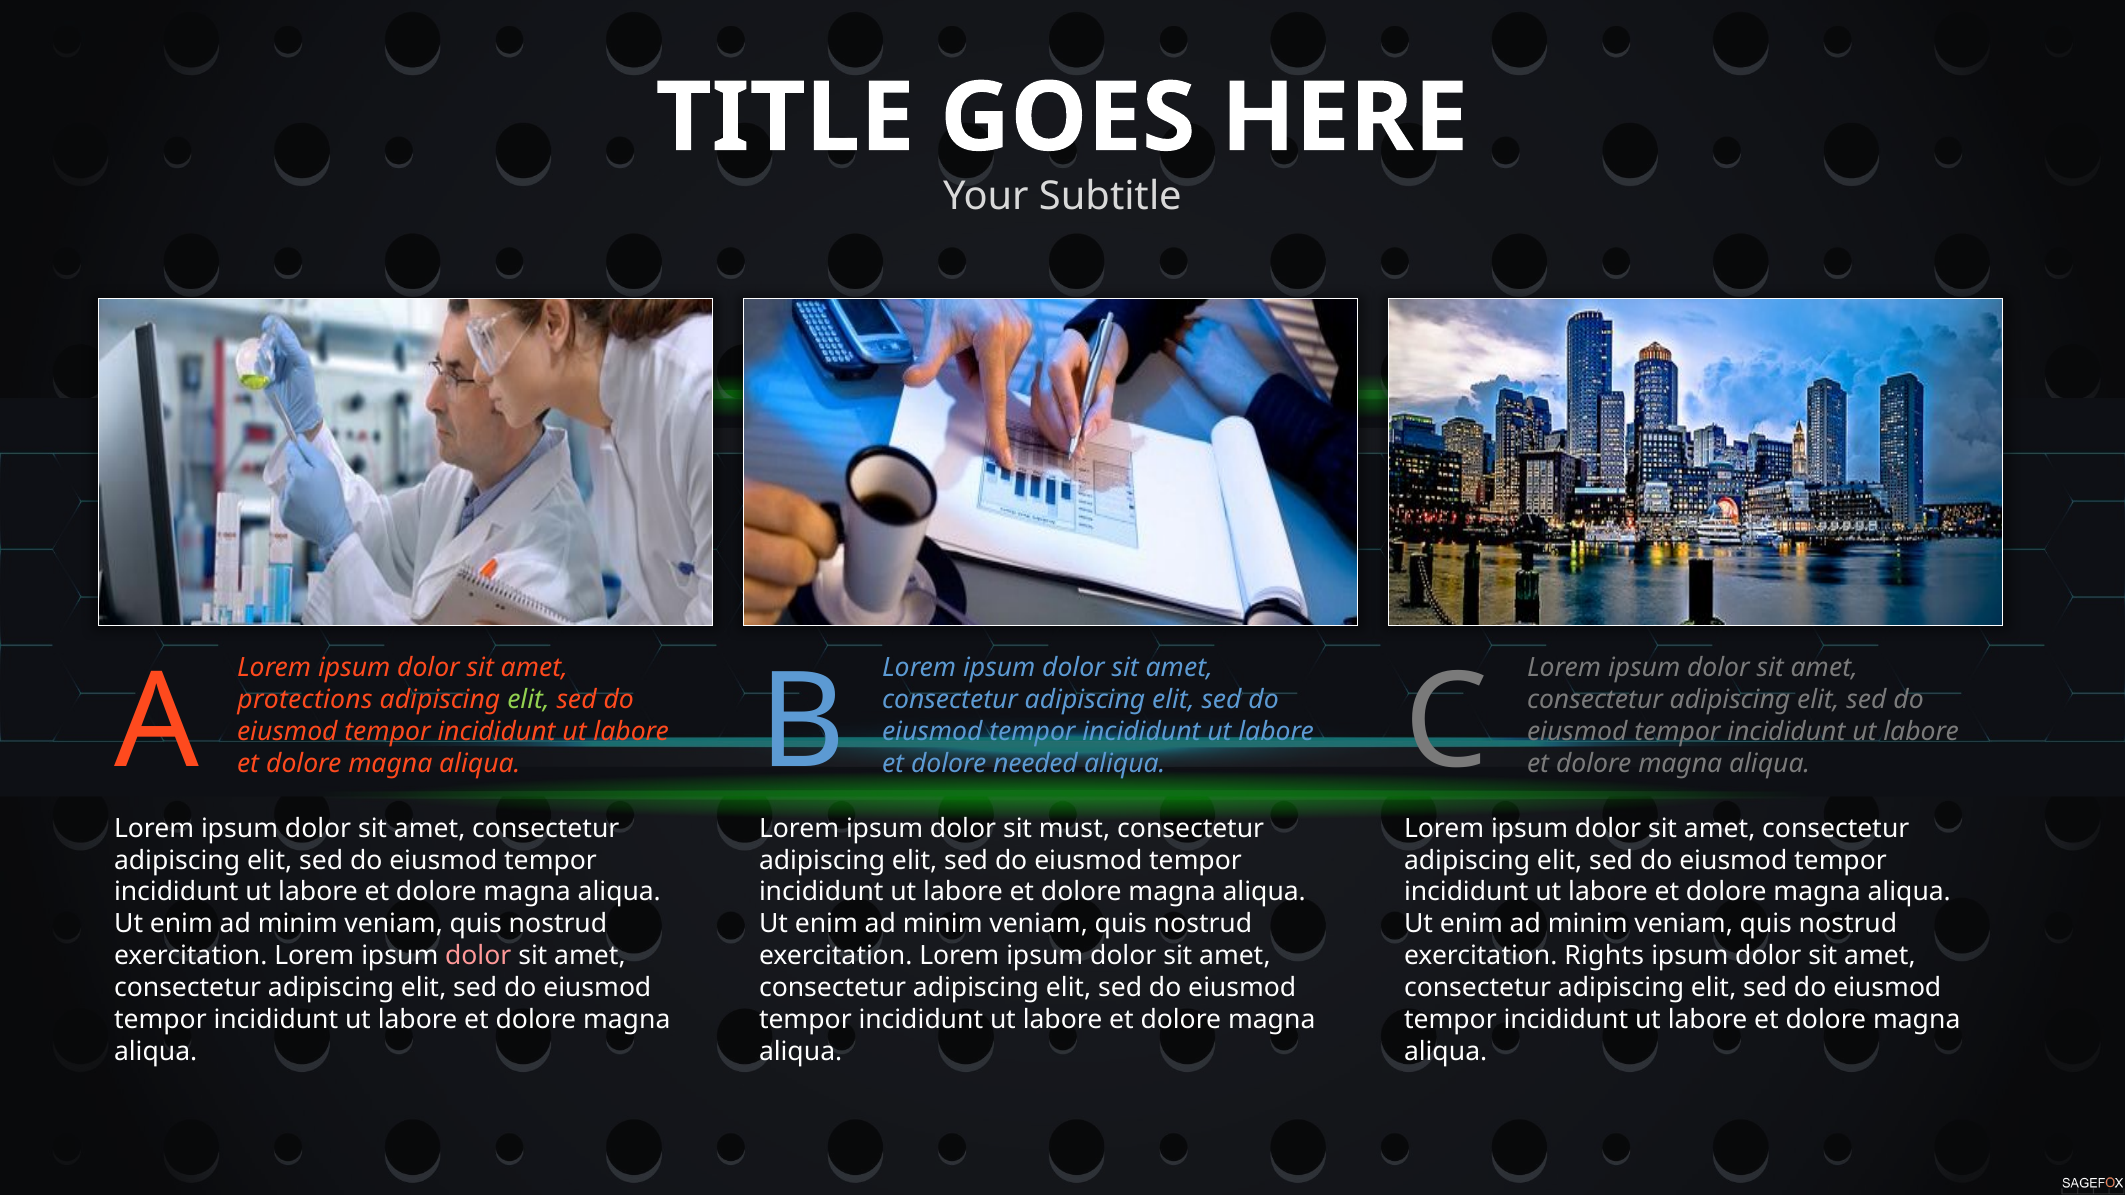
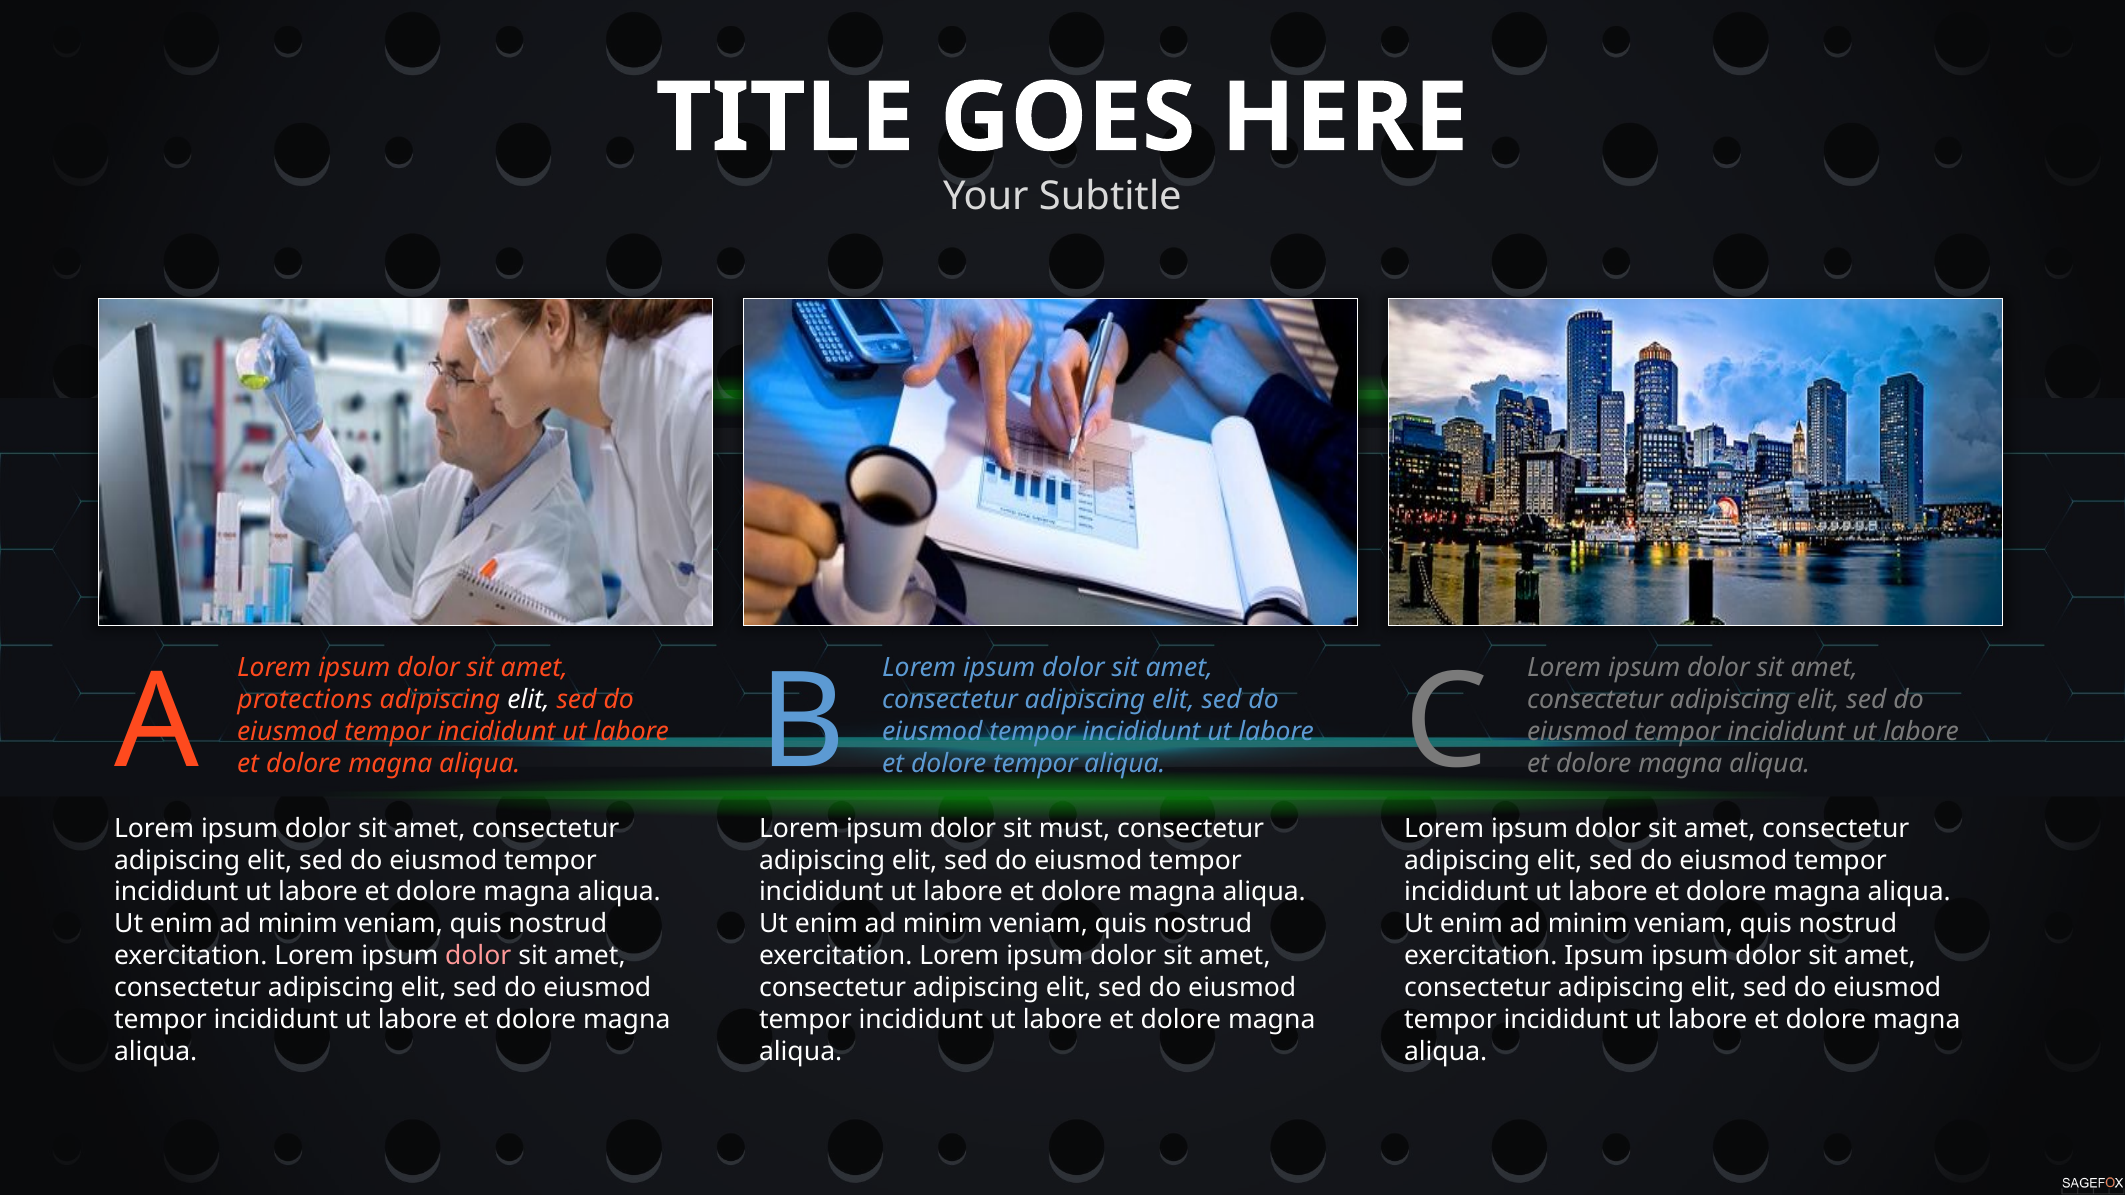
elit at (528, 700) colour: light green -> white
dolore needed: needed -> tempor
exercitation Rights: Rights -> Ipsum
